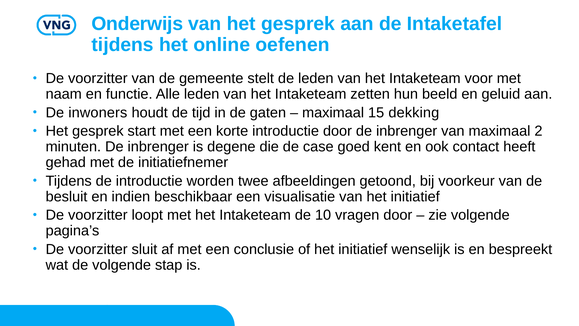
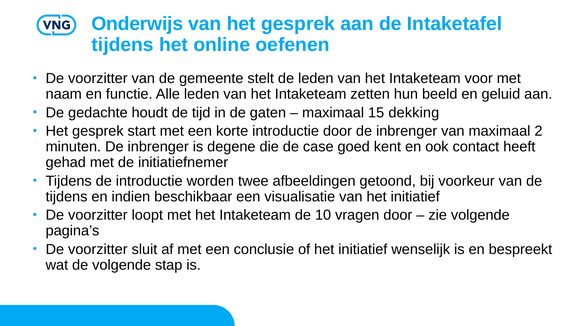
inwoners: inwoners -> gedachte
besluit at (67, 196): besluit -> tijdens
